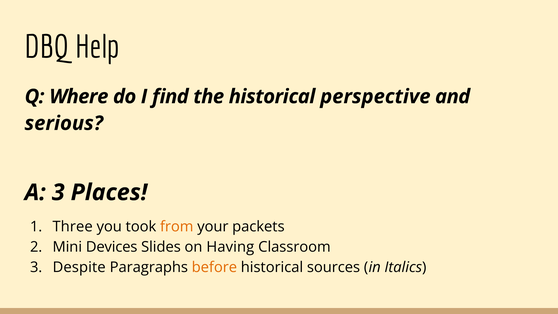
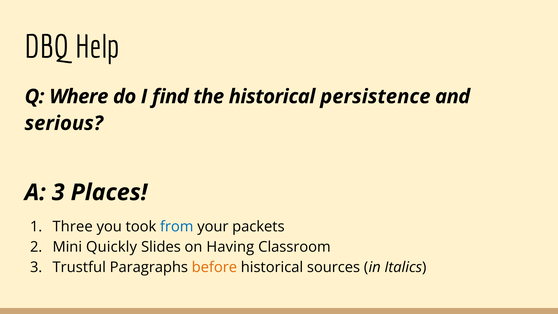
perspective: perspective -> persistence
from colour: orange -> blue
Devices: Devices -> Quickly
Despite: Despite -> Trustful
